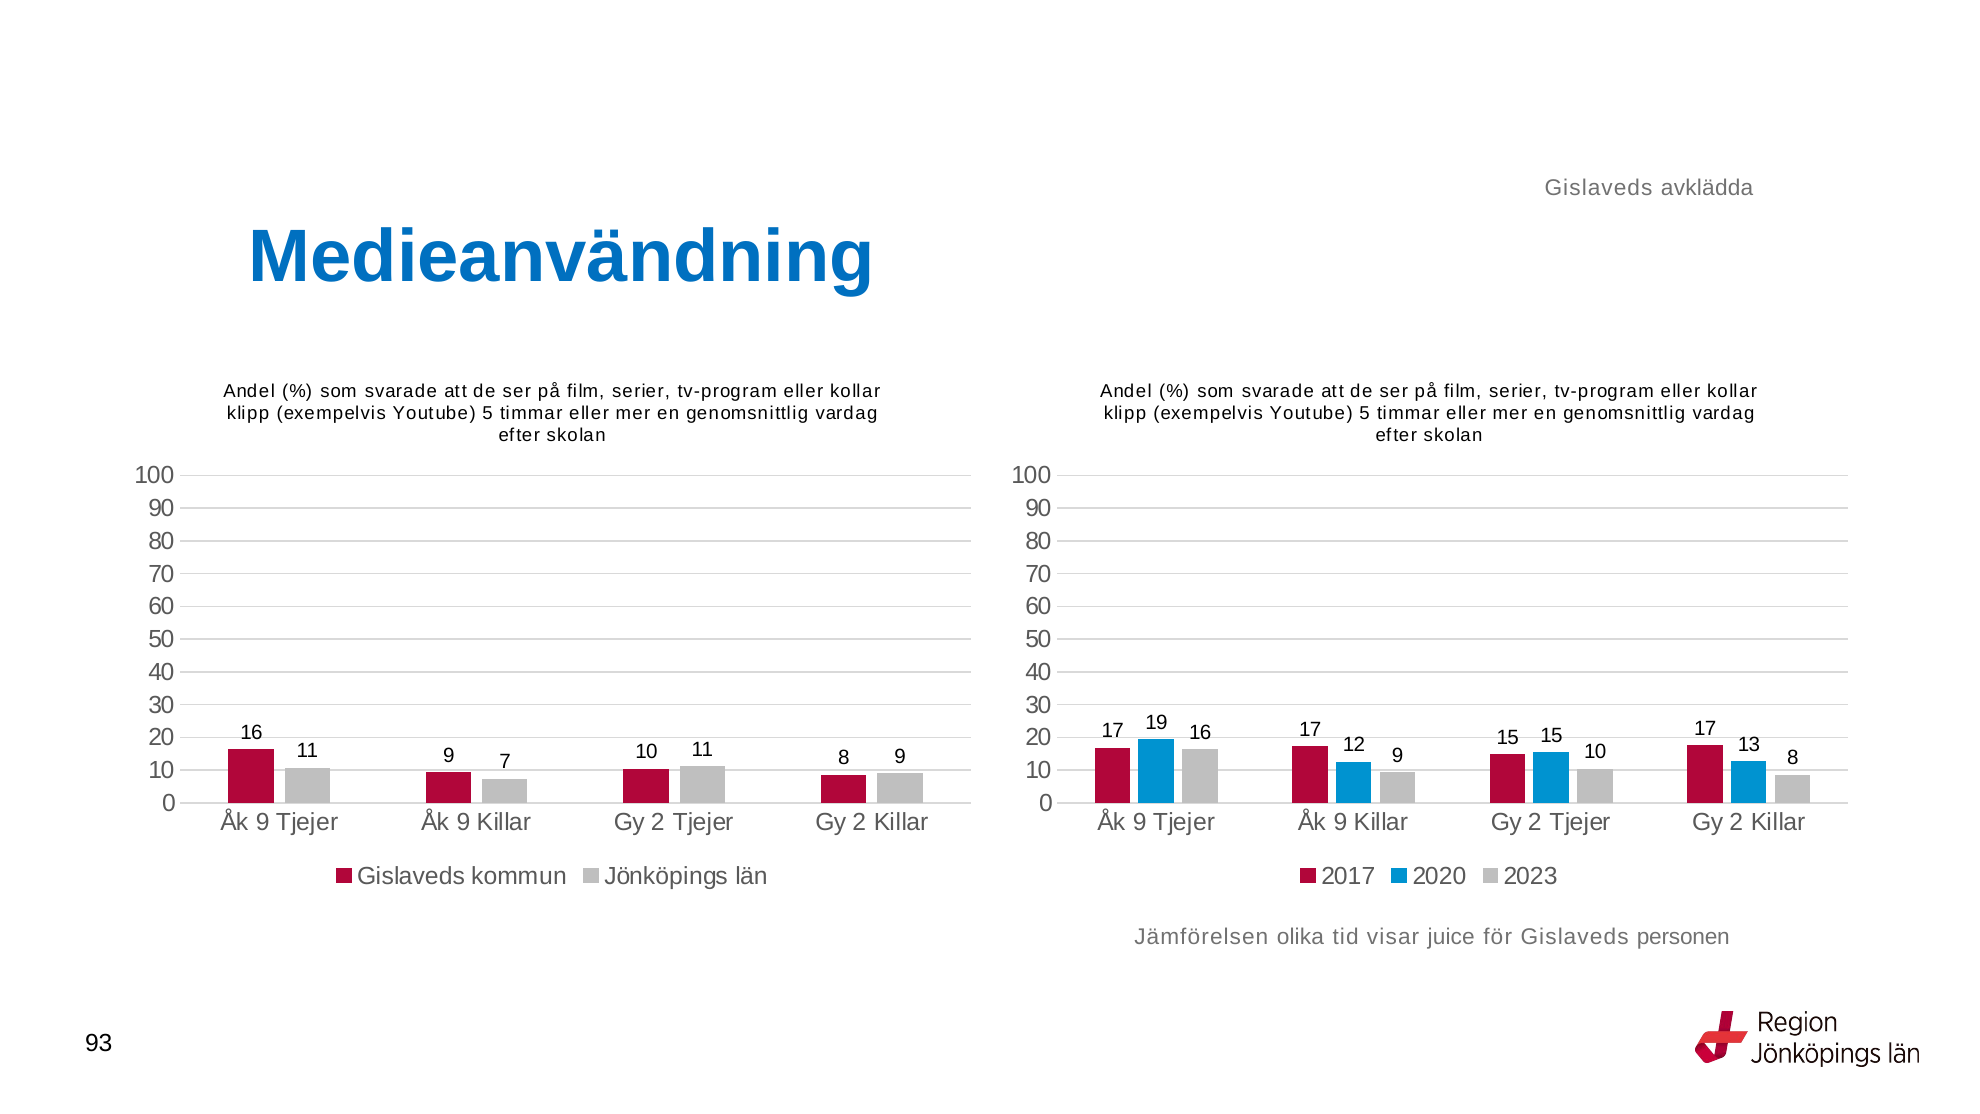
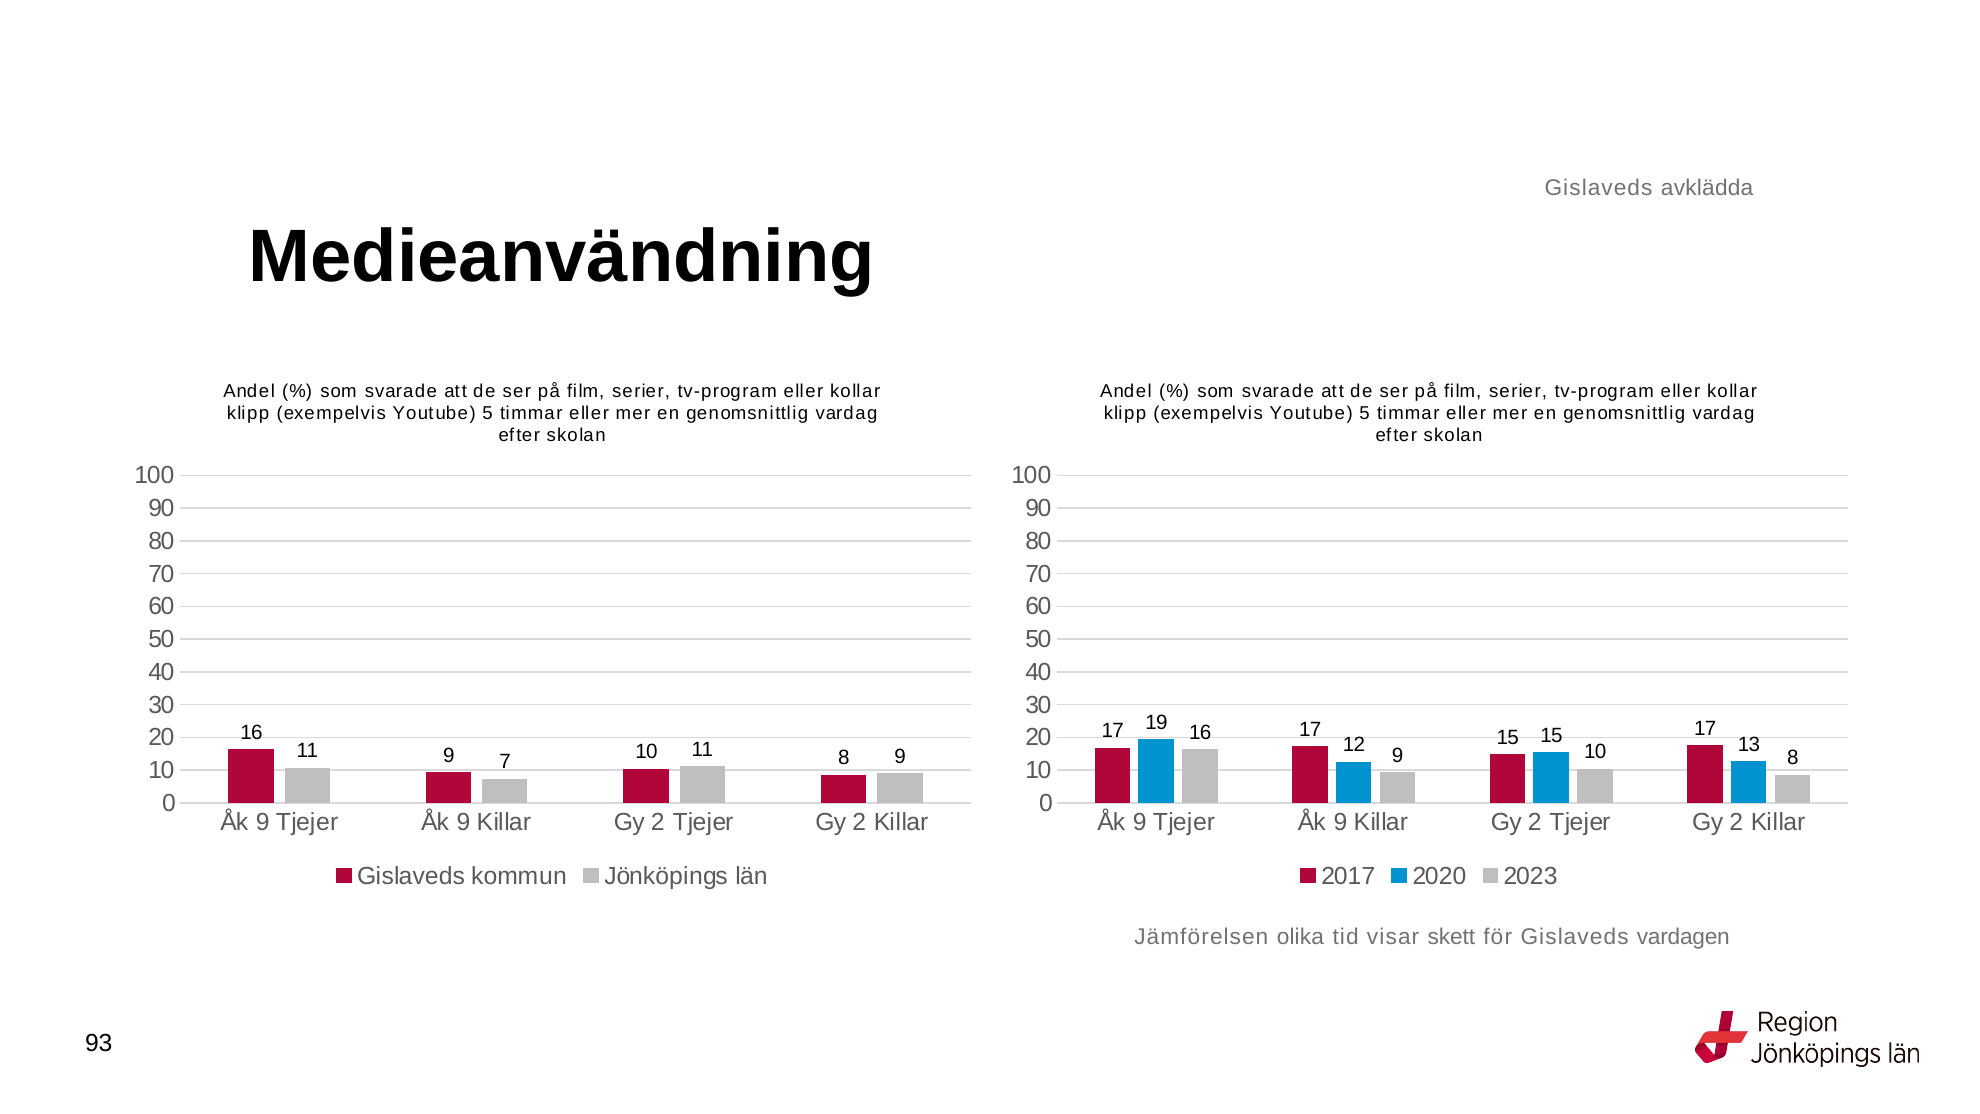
Medieanvändning colour: blue -> black
juice: juice -> skett
personen: personen -> vardagen
